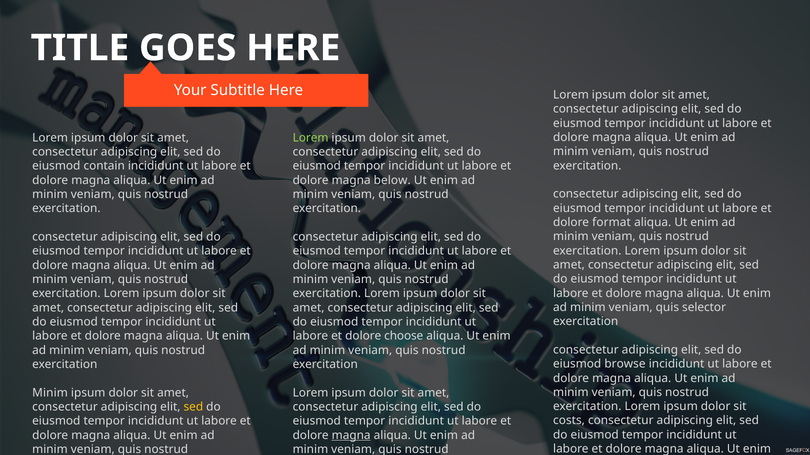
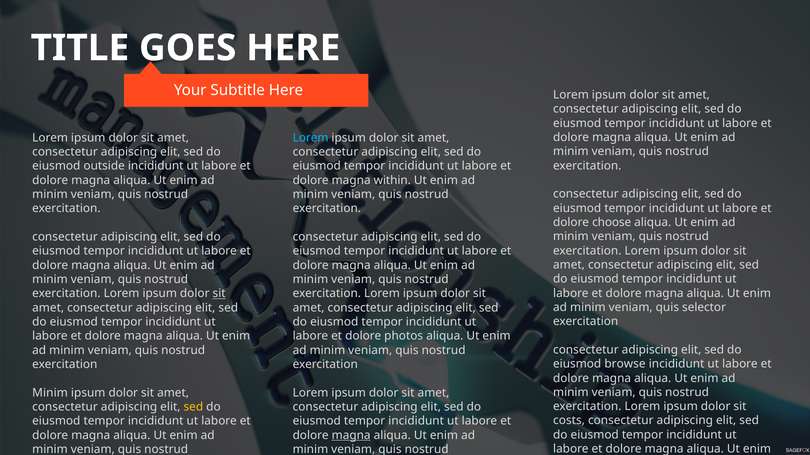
Lorem at (311, 138) colour: light green -> light blue
contain: contain -> outside
below: below -> within
format: format -> choose
sit at (219, 294) underline: none -> present
choose: choose -> photos
